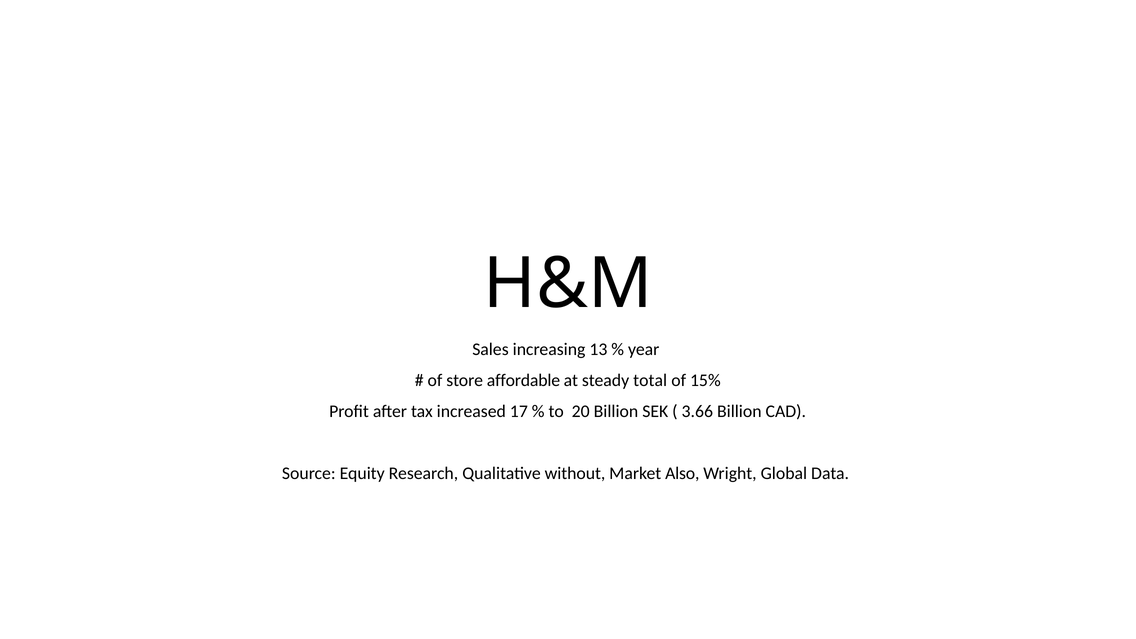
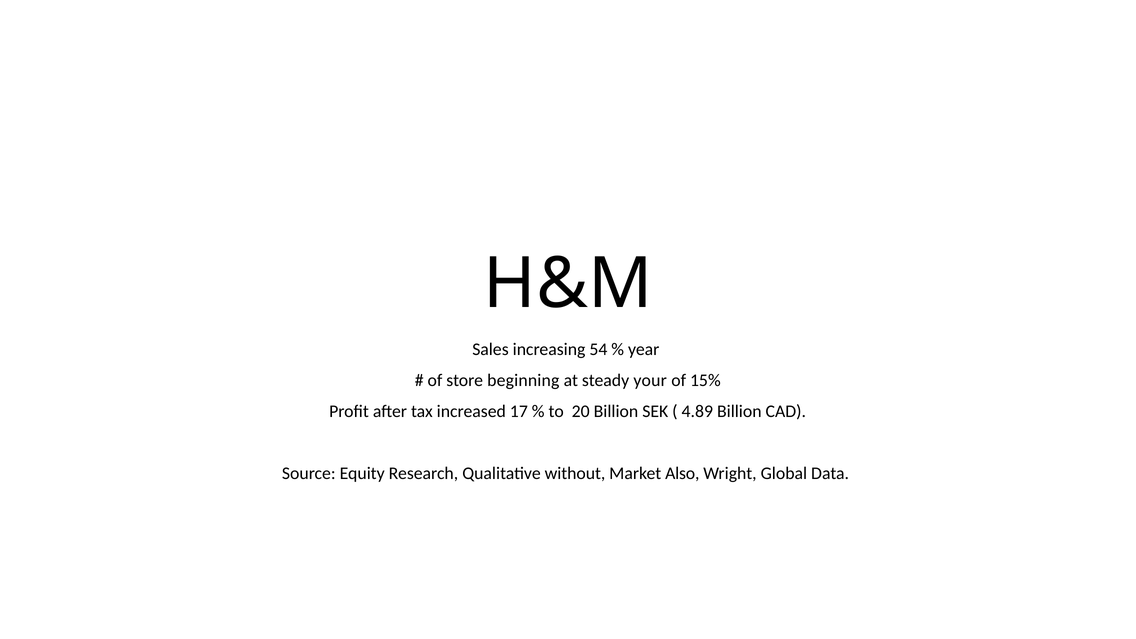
13: 13 -> 54
affordable: affordable -> beginning
total: total -> your
3.66: 3.66 -> 4.89
